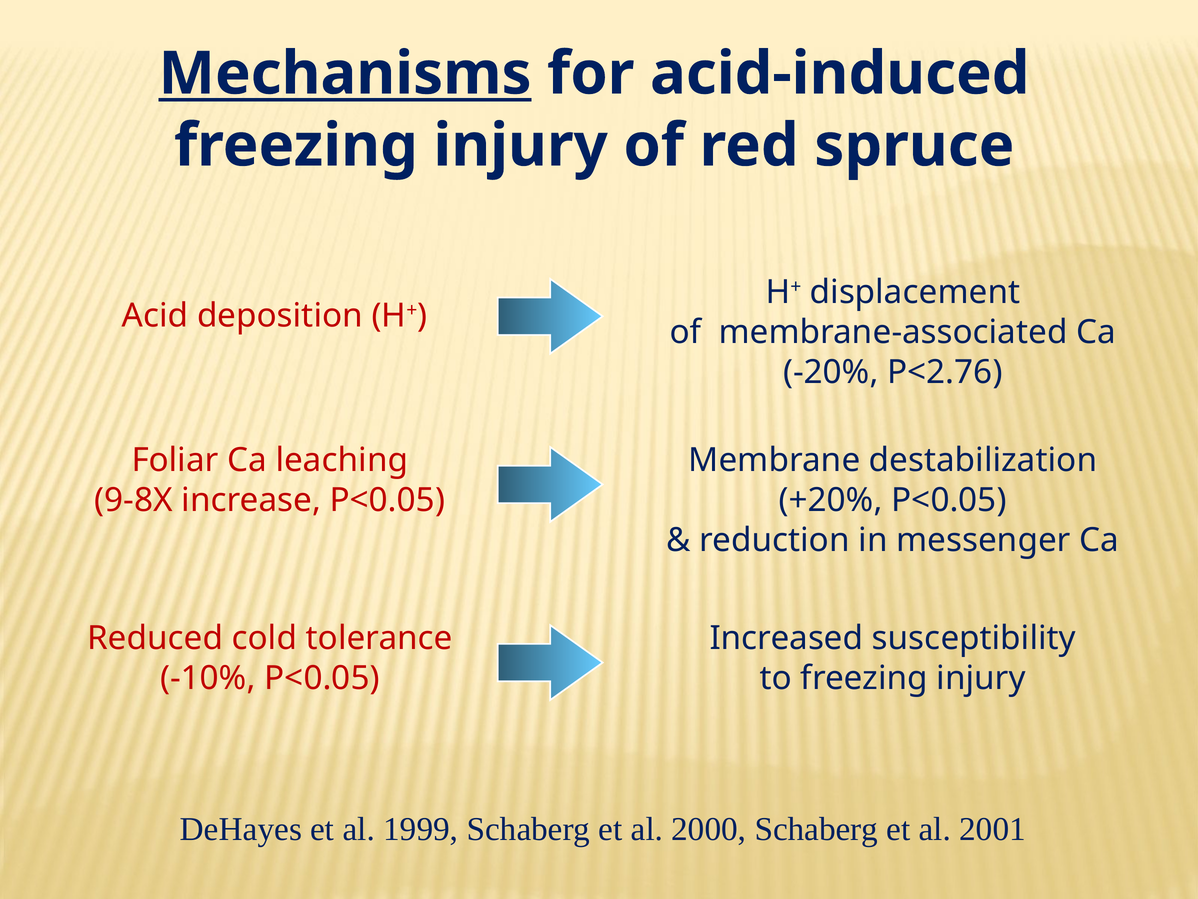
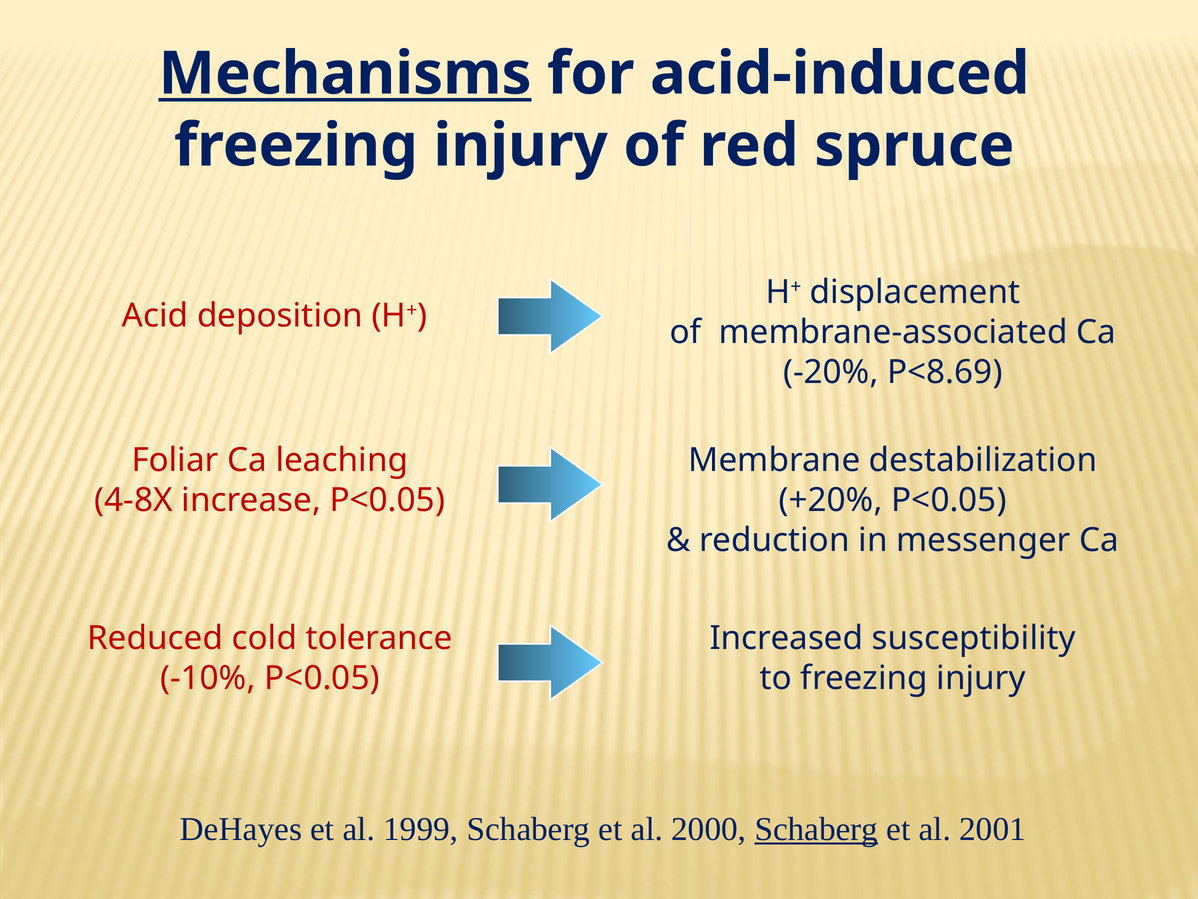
P<2.76: P<2.76 -> P<8.69
9-8X: 9-8X -> 4-8X
Schaberg at (816, 829) underline: none -> present
